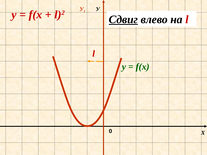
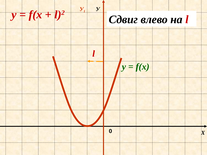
Сдвиг underline: present -> none
